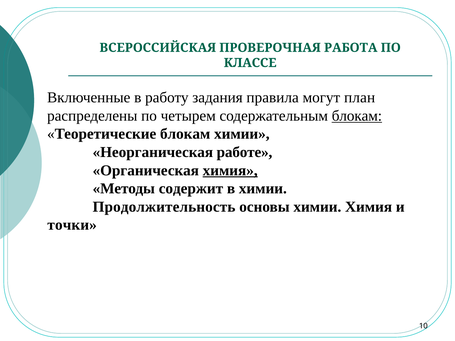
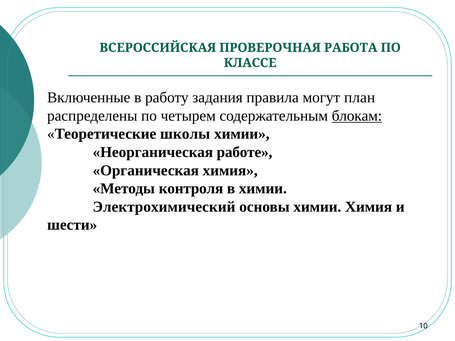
Теоретические блокам: блокам -> школы
химия at (230, 170) underline: present -> none
содержит: содержит -> контроля
Продолжительность: Продолжительность -> Электрохимический
точки: точки -> шести
